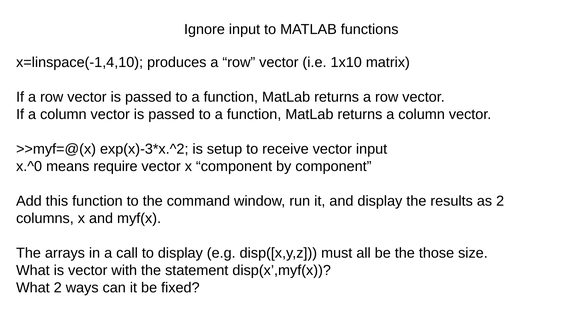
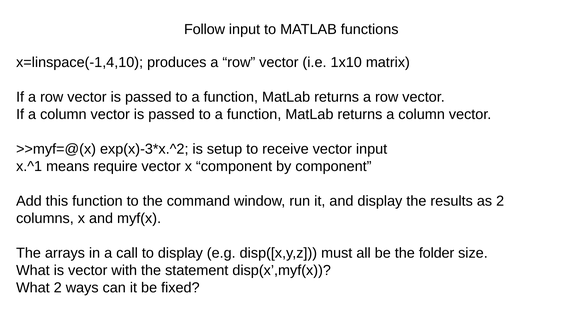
Ignore: Ignore -> Follow
x.^0: x.^0 -> x.^1
those: those -> folder
